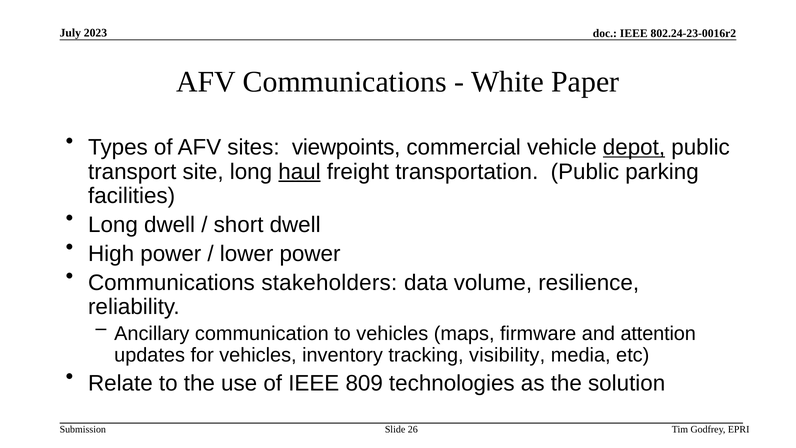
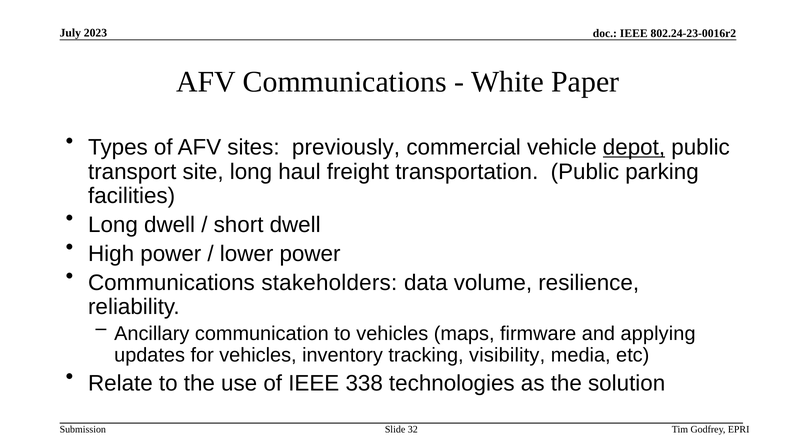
viewpoints: viewpoints -> previously
haul underline: present -> none
attention: attention -> applying
809: 809 -> 338
26: 26 -> 32
